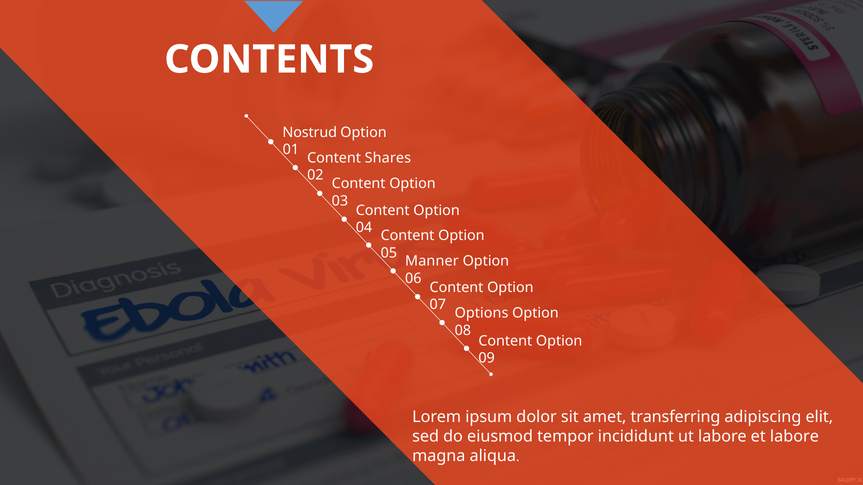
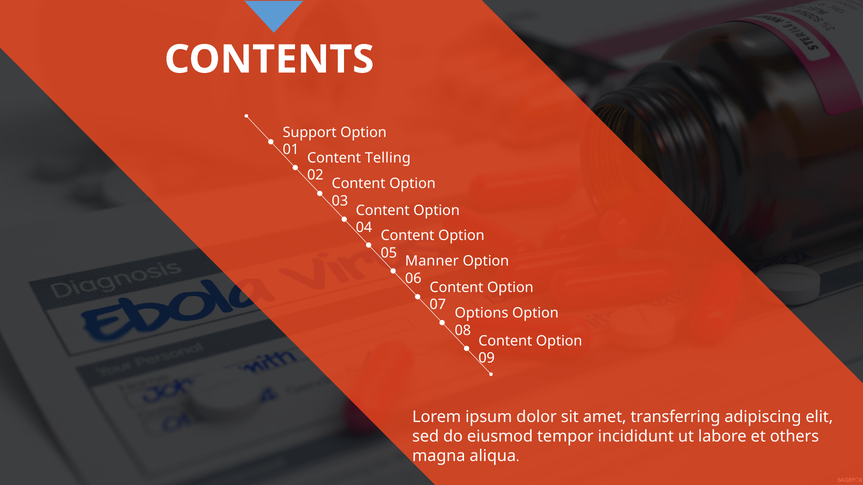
Nostrud: Nostrud -> Support
Shares: Shares -> Telling
et labore: labore -> others
